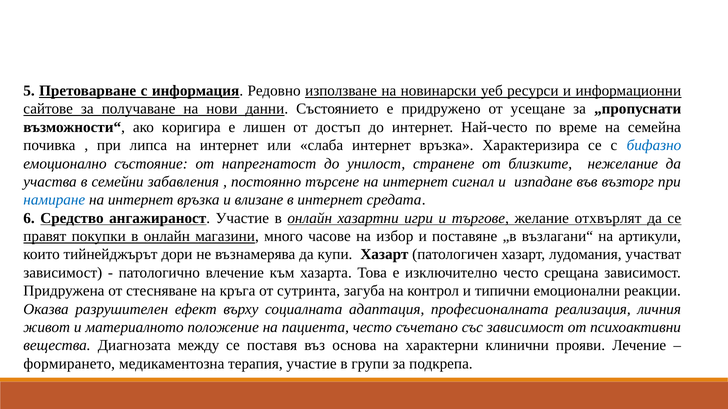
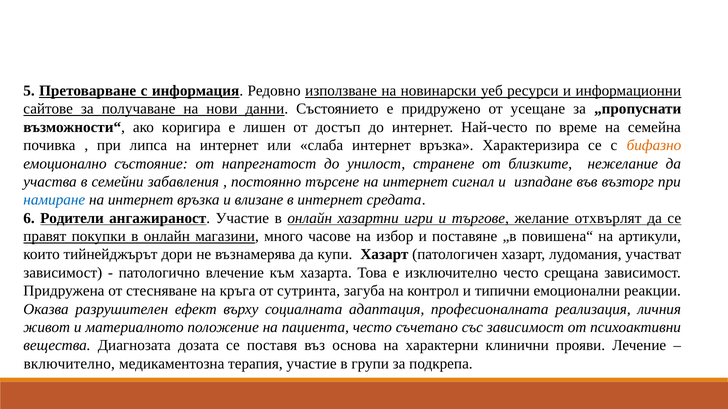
бифазно colour: blue -> orange
Средство: Средство -> Родители
възлагани“: възлагани“ -> повишена“
между: между -> дозата
формирането: формирането -> включително
